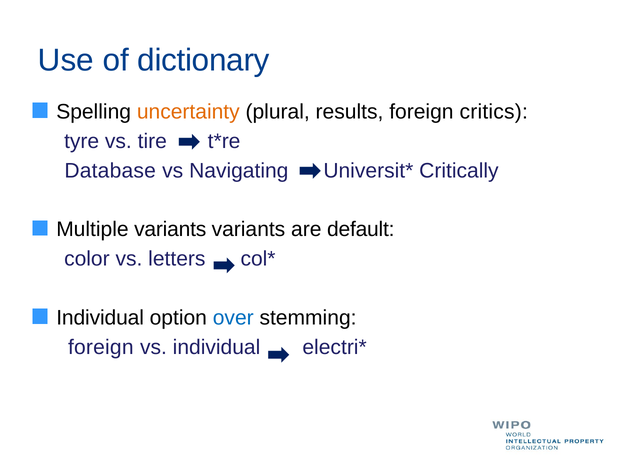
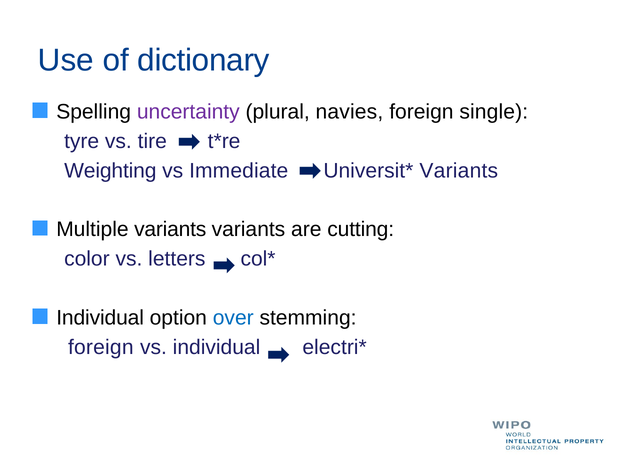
uncertainty colour: orange -> purple
results: results -> navies
critics: critics -> single
Database: Database -> Weighting
Navigating: Navigating -> Immediate
Critically at (459, 171): Critically -> Variants
default: default -> cutting
